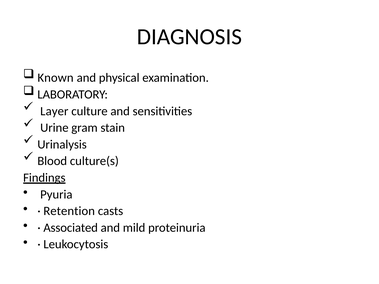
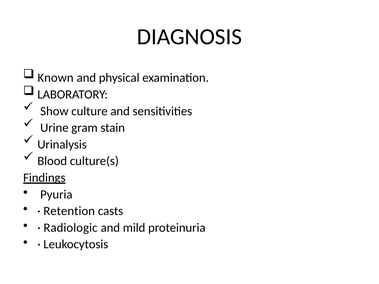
Layer: Layer -> Show
Associated: Associated -> Radiologic
